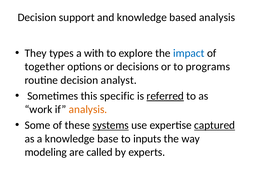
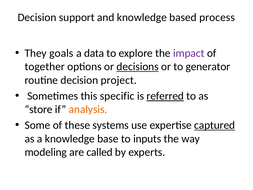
based analysis: analysis -> process
types: types -> goals
with: with -> data
impact colour: blue -> purple
decisions underline: none -> present
programs: programs -> generator
analyst: analyst -> project
work: work -> store
systems underline: present -> none
